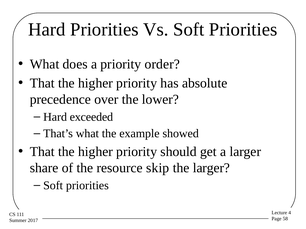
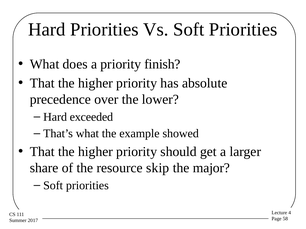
order: order -> finish
the larger: larger -> major
